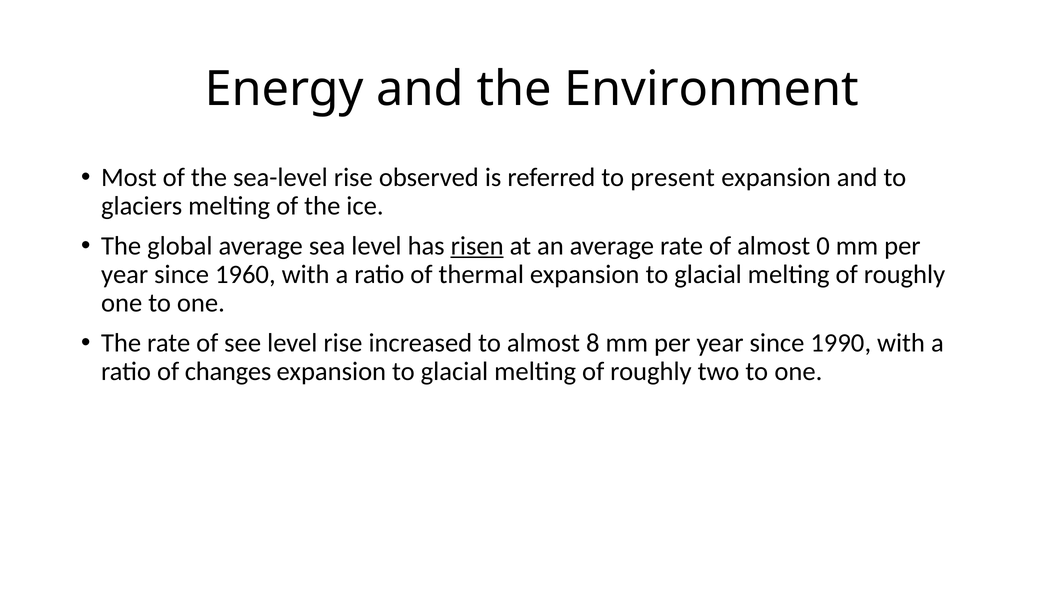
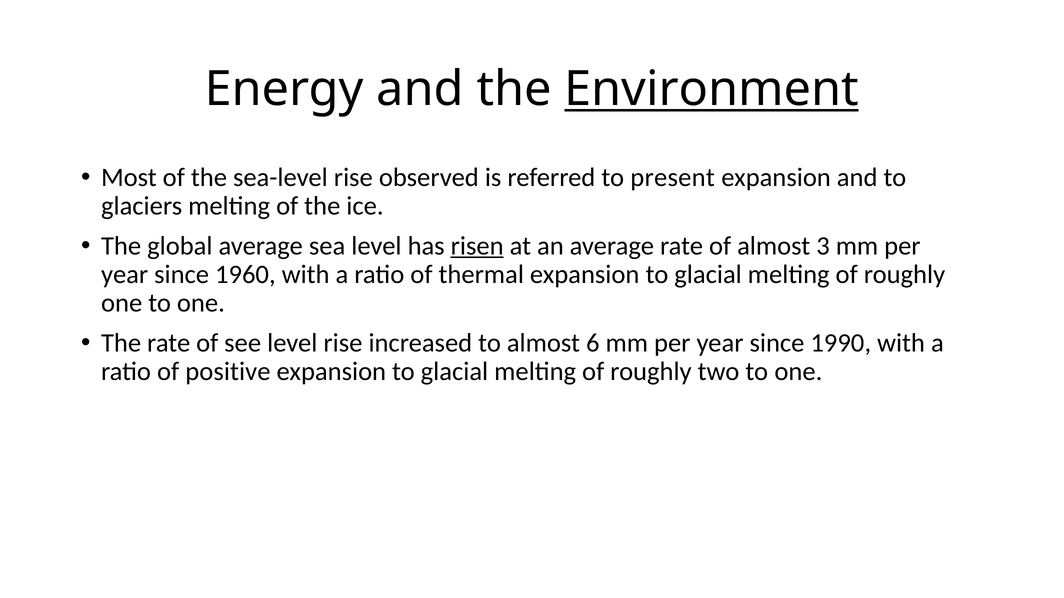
Environment underline: none -> present
0: 0 -> 3
8: 8 -> 6
changes: changes -> positive
